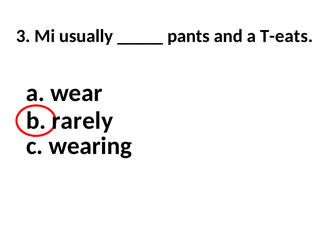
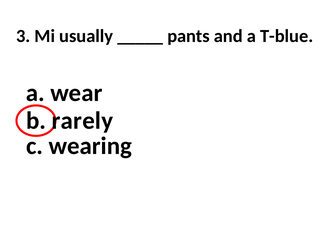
T-eats: T-eats -> T-blue
